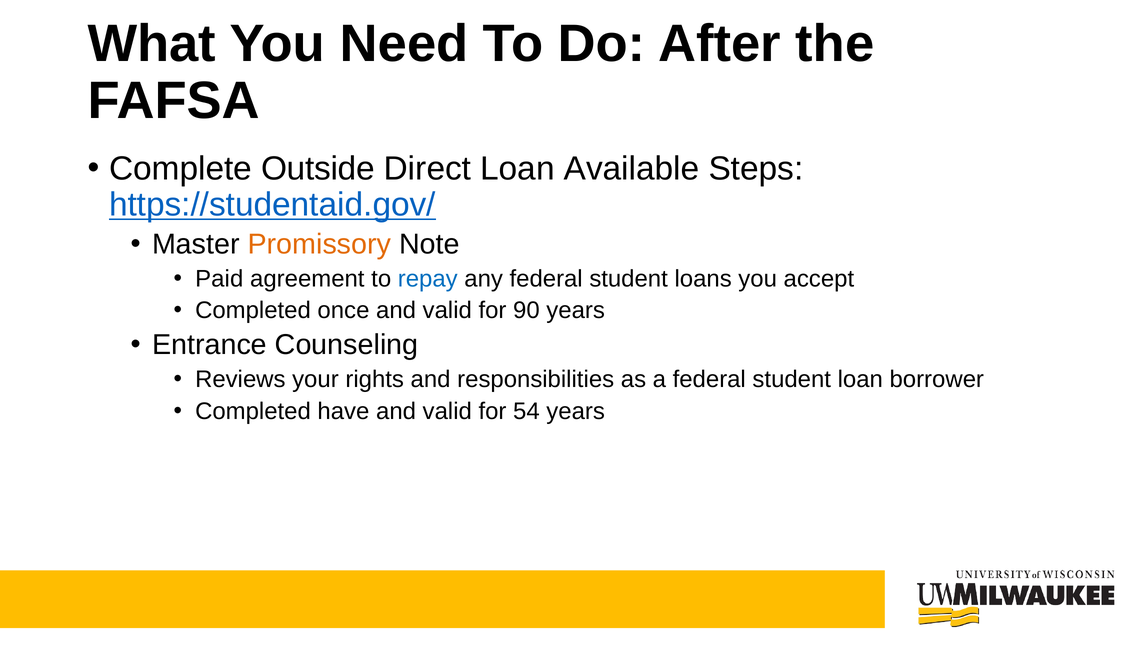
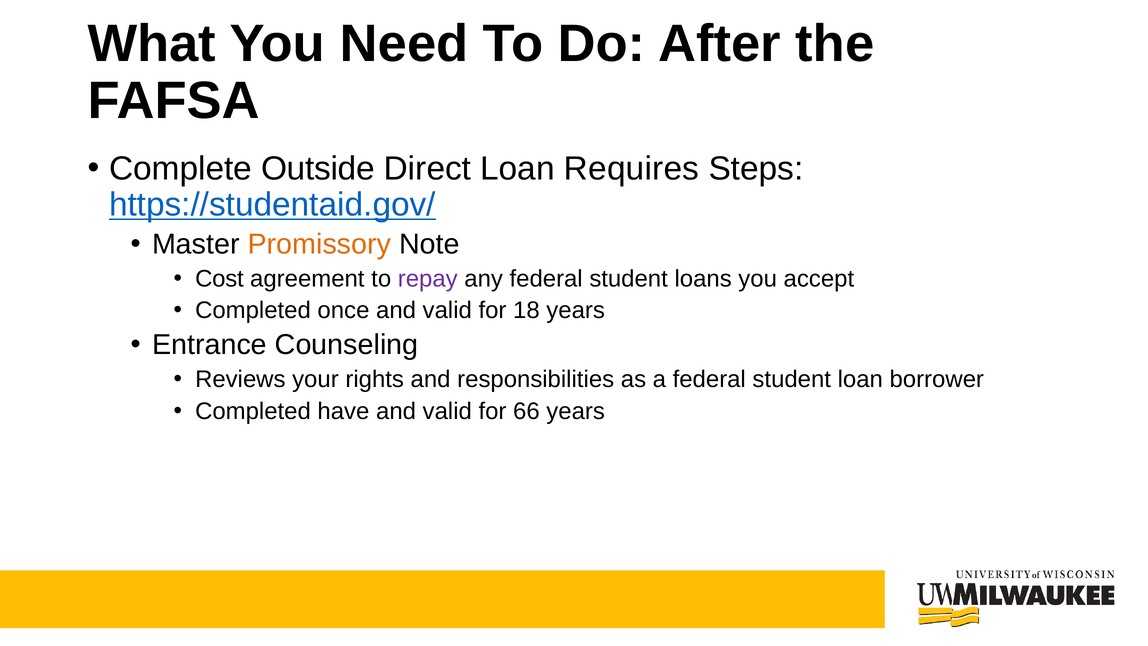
Available: Available -> Requires
Paid: Paid -> Cost
repay colour: blue -> purple
90: 90 -> 18
54: 54 -> 66
